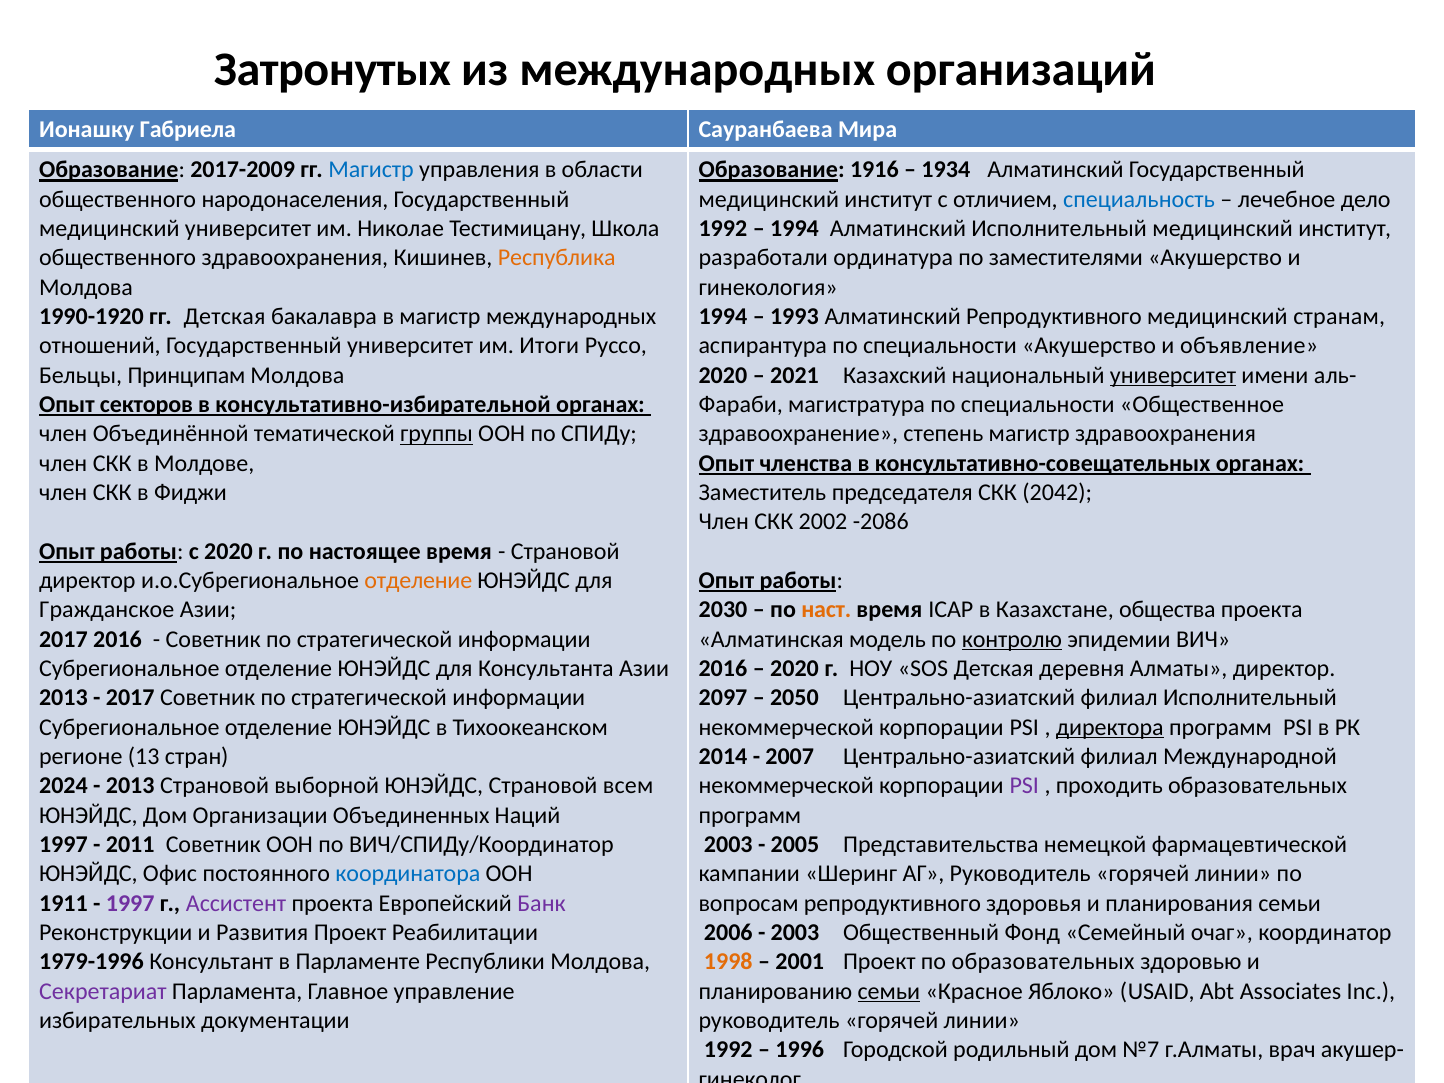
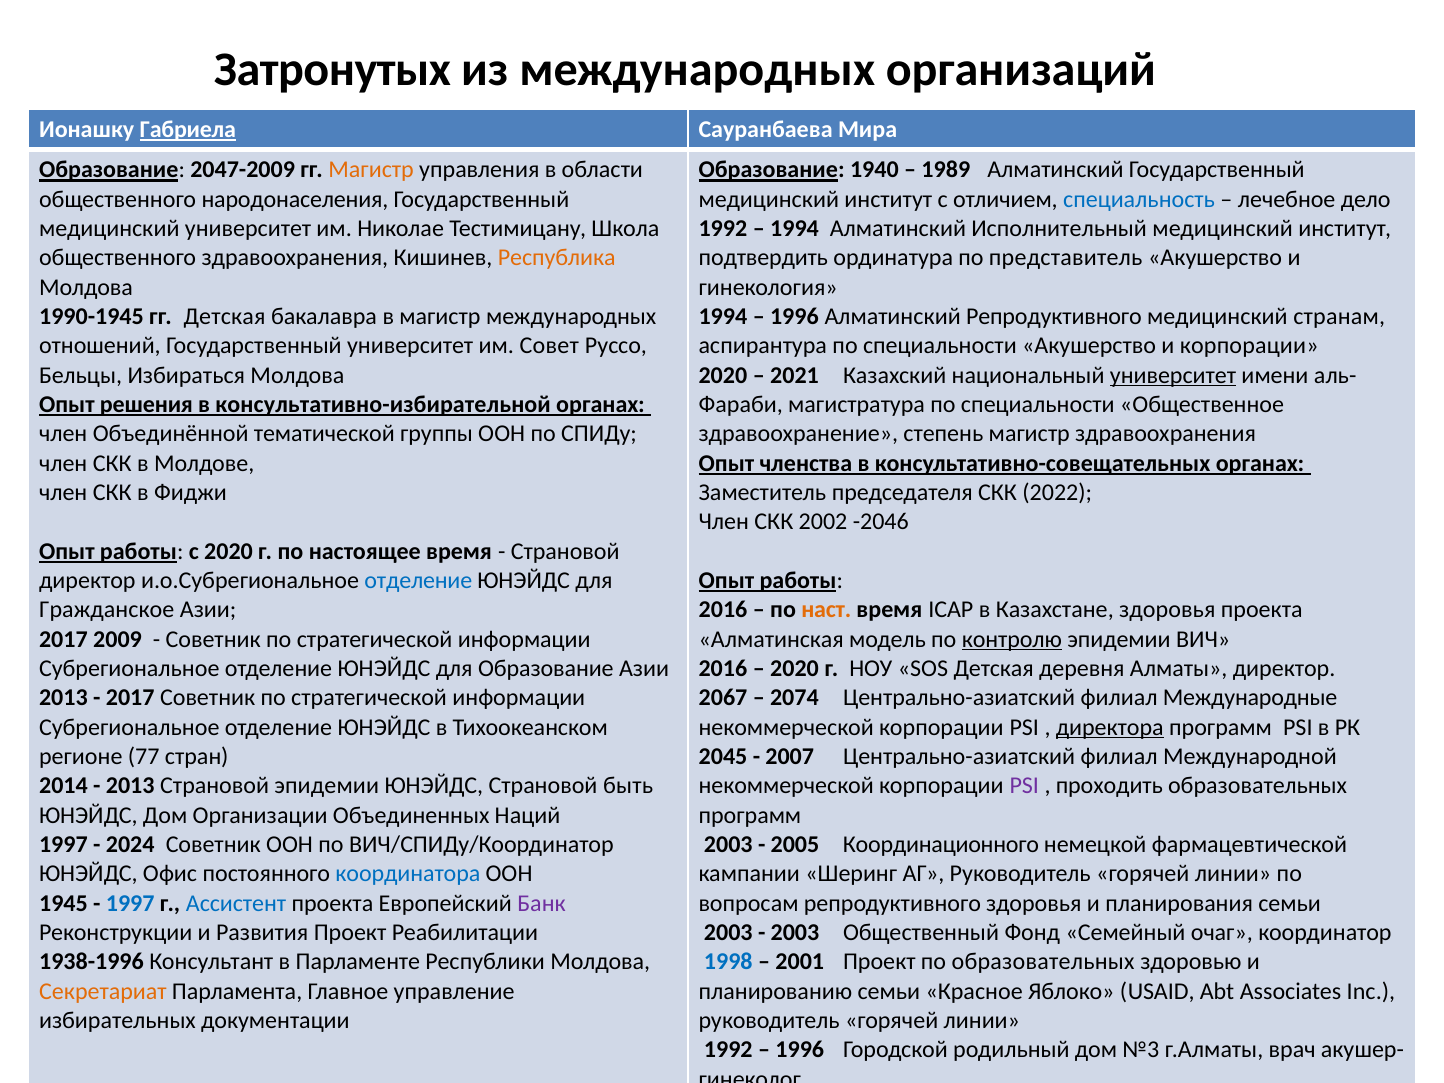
Габриела underline: none -> present
2017-2009: 2017-2009 -> 2047-2009
Магистр at (371, 170) colour: blue -> orange
1916: 1916 -> 1940
1934: 1934 -> 1989
разработали: разработали -> подтвердить
заместителями: заместителями -> представитель
1990-1920: 1990-1920 -> 1990-1945
1993 at (794, 317): 1993 -> 1996
Итоги: Итоги -> Совет
и объявление: объявление -> корпорации
Принципам: Принципам -> Избираться
секторов: секторов -> решения
группы underline: present -> none
2042: 2042 -> 2022
-2086: -2086 -> -2046
отделение at (418, 581) colour: orange -> blue
2030 at (723, 610): 2030 -> 2016
Казахстане общества: общества -> здоровья
2017 2016: 2016 -> 2009
для Консультанта: Консультанта -> Образование
2097: 2097 -> 2067
2050: 2050 -> 2074
филиал Исполнительный: Исполнительный -> Международные
13: 13 -> 77
2014: 2014 -> 2045
2024: 2024 -> 2014
Страновой выборной: выборной -> эпидемии
всем: всем -> быть
2011: 2011 -> 2024
Представительства: Представительства -> Координационного
1911: 1911 -> 1945
1997 at (130, 903) colour: purple -> blue
Ассистент colour: purple -> blue
2006 at (728, 933): 2006 -> 2003
1979-1996: 1979-1996 -> 1938-1996
1998 colour: orange -> blue
Секретариат colour: purple -> orange
семьи at (889, 991) underline: present -> none
№7: №7 -> №3
